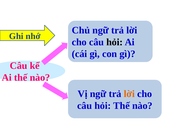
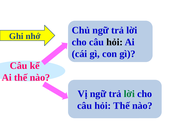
lời at (129, 94) colour: orange -> green
